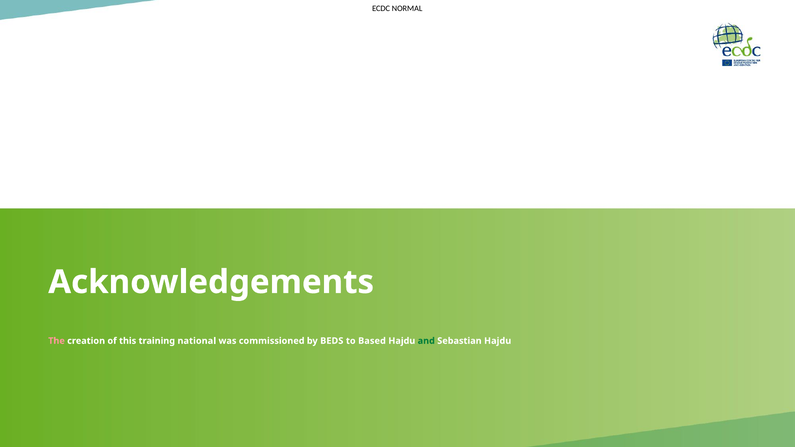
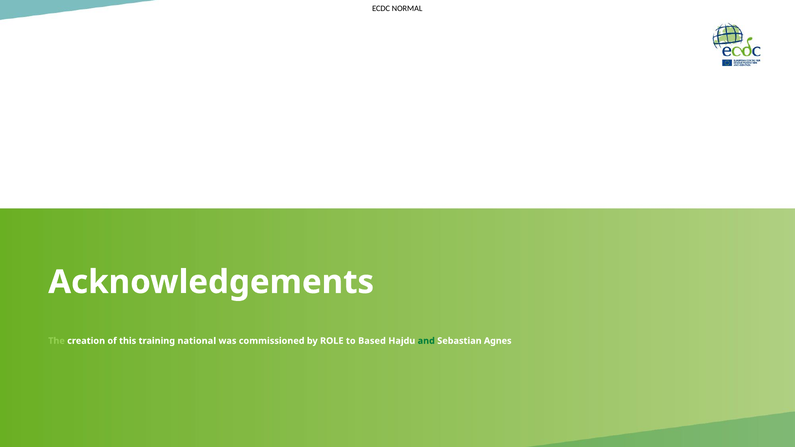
The colour: pink -> light green
BEDS: BEDS -> ROLE
Sebastian Hajdu: Hajdu -> Agnes
